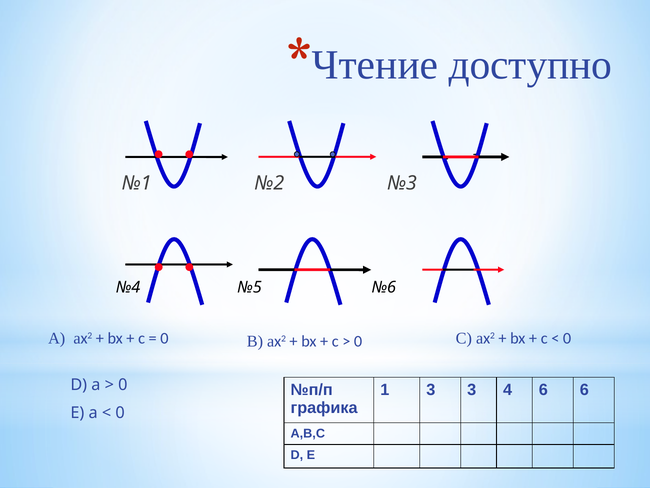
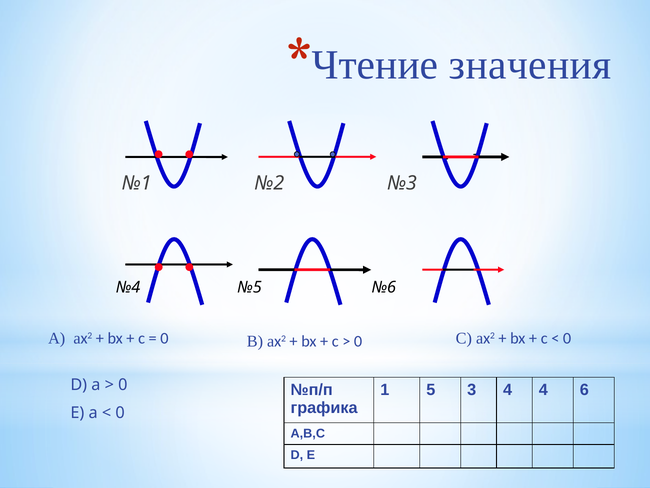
доступно: доступно -> значения
1 3: 3 -> 5
4 6: 6 -> 4
